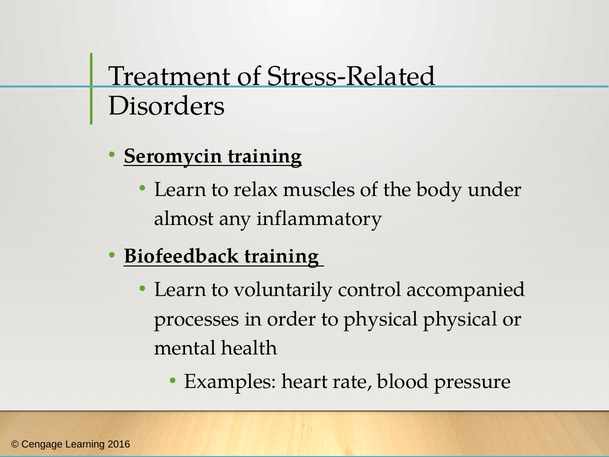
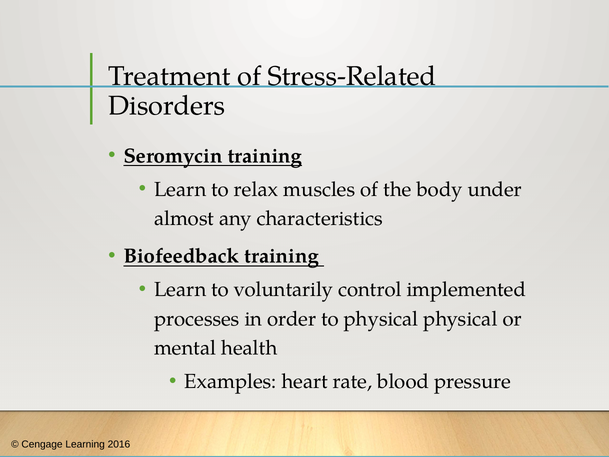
inflammatory: inflammatory -> characteristics
accompanied: accompanied -> implemented
